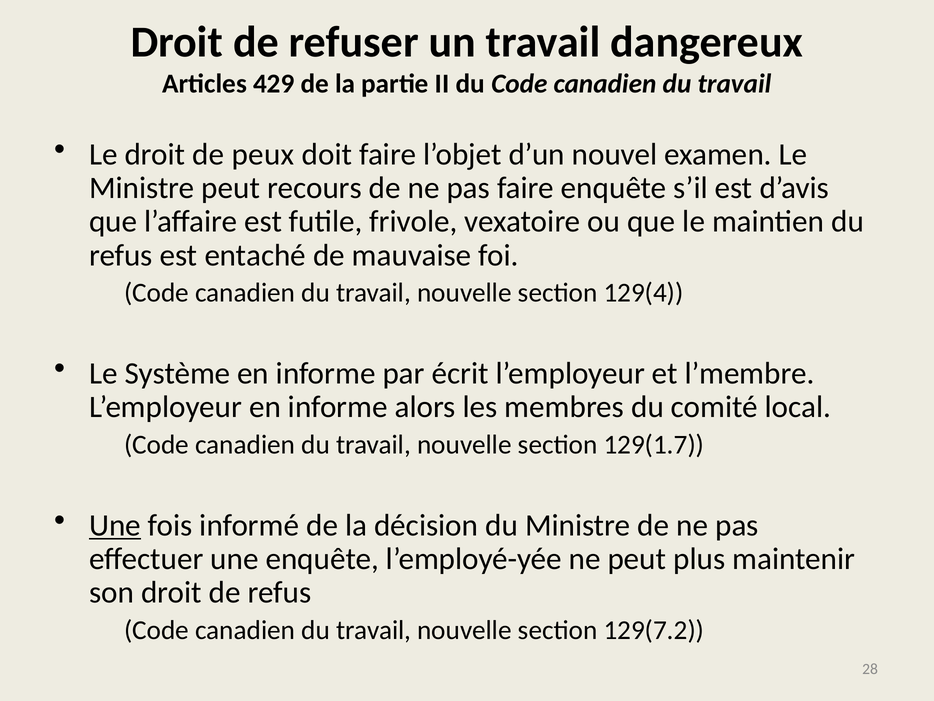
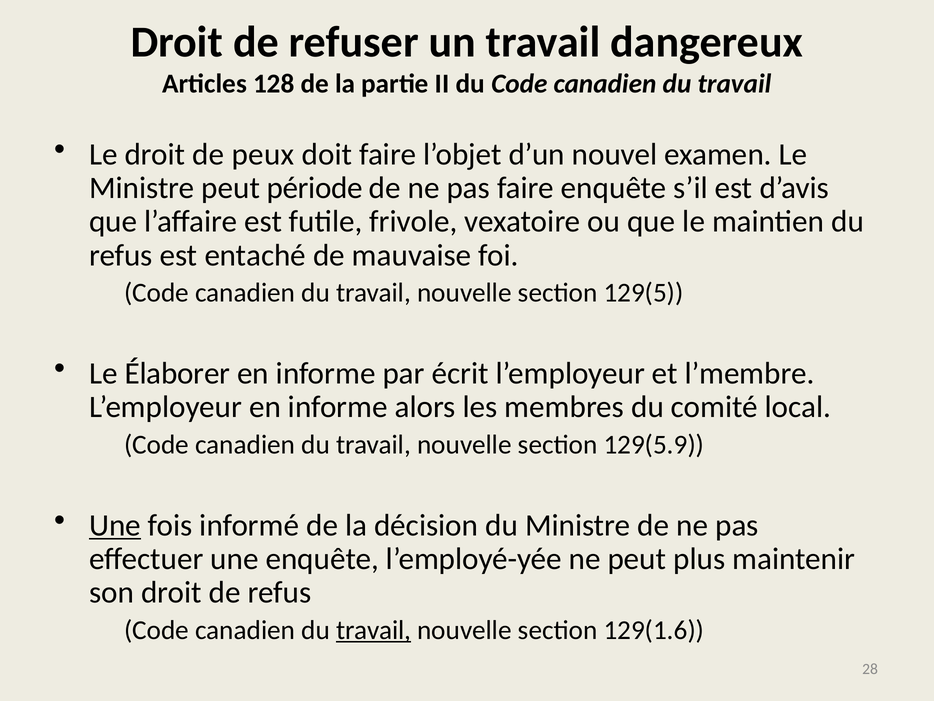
429: 429 -> 128
recours: recours -> période
129(4: 129(4 -> 129(5
Système: Système -> Élaborer
129(1.7: 129(1.7 -> 129(5.9
travail at (374, 630) underline: none -> present
129(7.2: 129(7.2 -> 129(1.6
